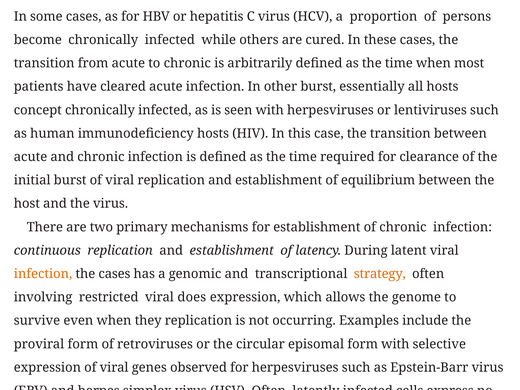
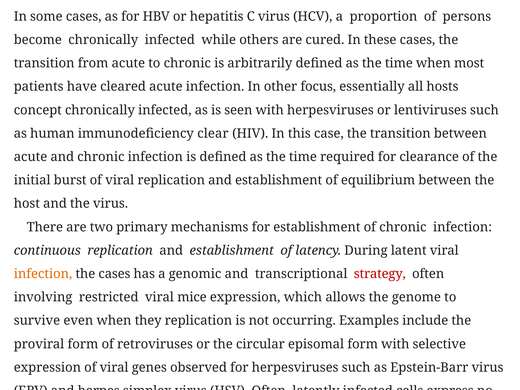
other burst: burst -> focus
immunodeficiency hosts: hosts -> clear
strategy colour: orange -> red
does: does -> mice
